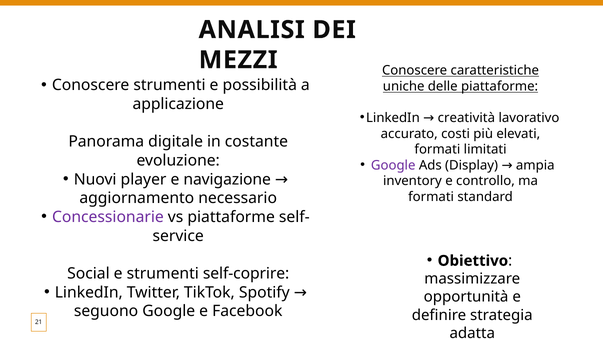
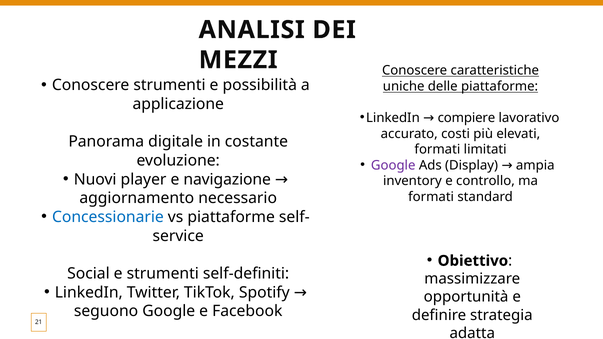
creatività: creatività -> compiere
Concessionarie colour: purple -> blue
self-coprire: self-coprire -> self-definiti
